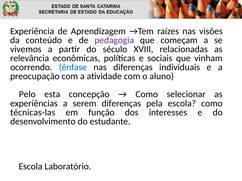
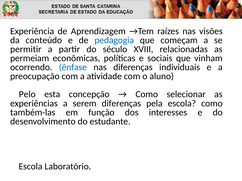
pedagogia colour: purple -> blue
vivemos: vivemos -> permitir
relevância: relevância -> permeiam
técnicas-las: técnicas-las -> também-las
